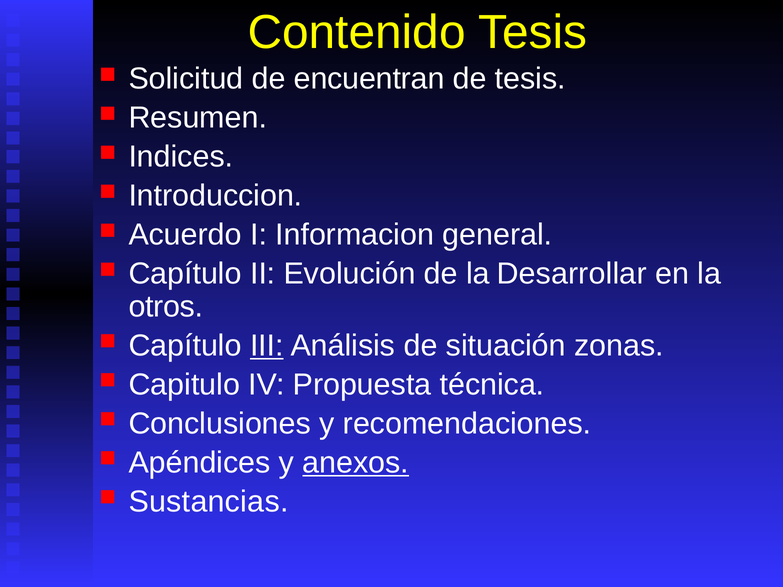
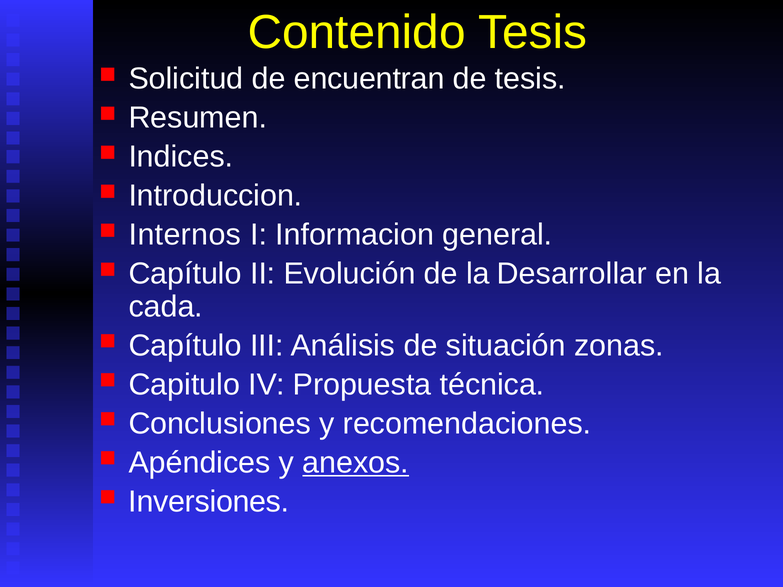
Acuerdo: Acuerdo -> Internos
otros: otros -> cada
III underline: present -> none
Sustancias: Sustancias -> Inversiones
